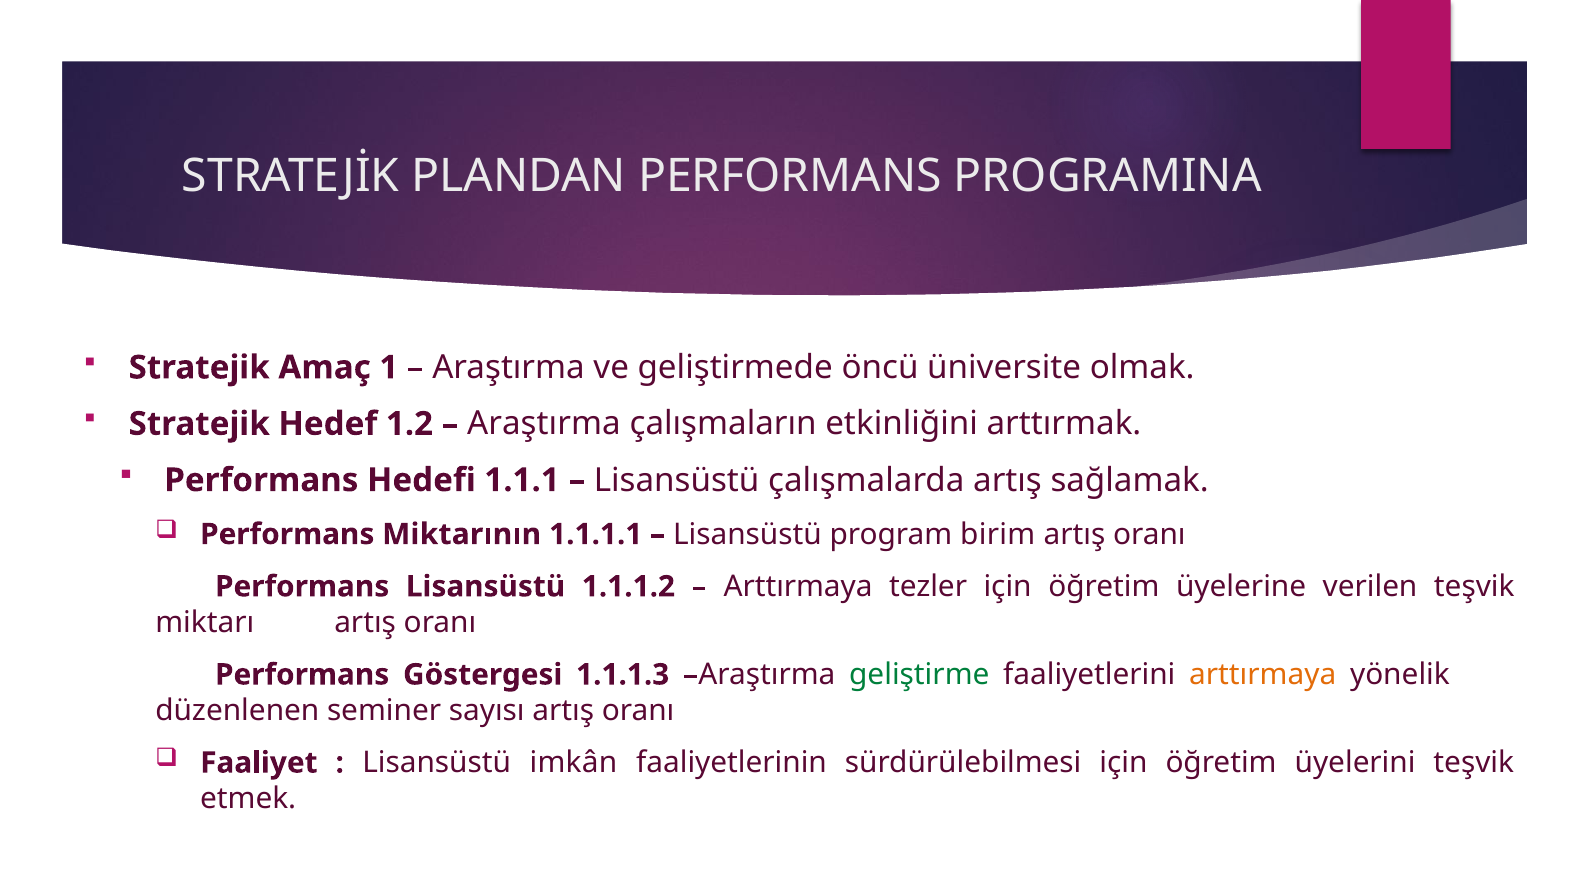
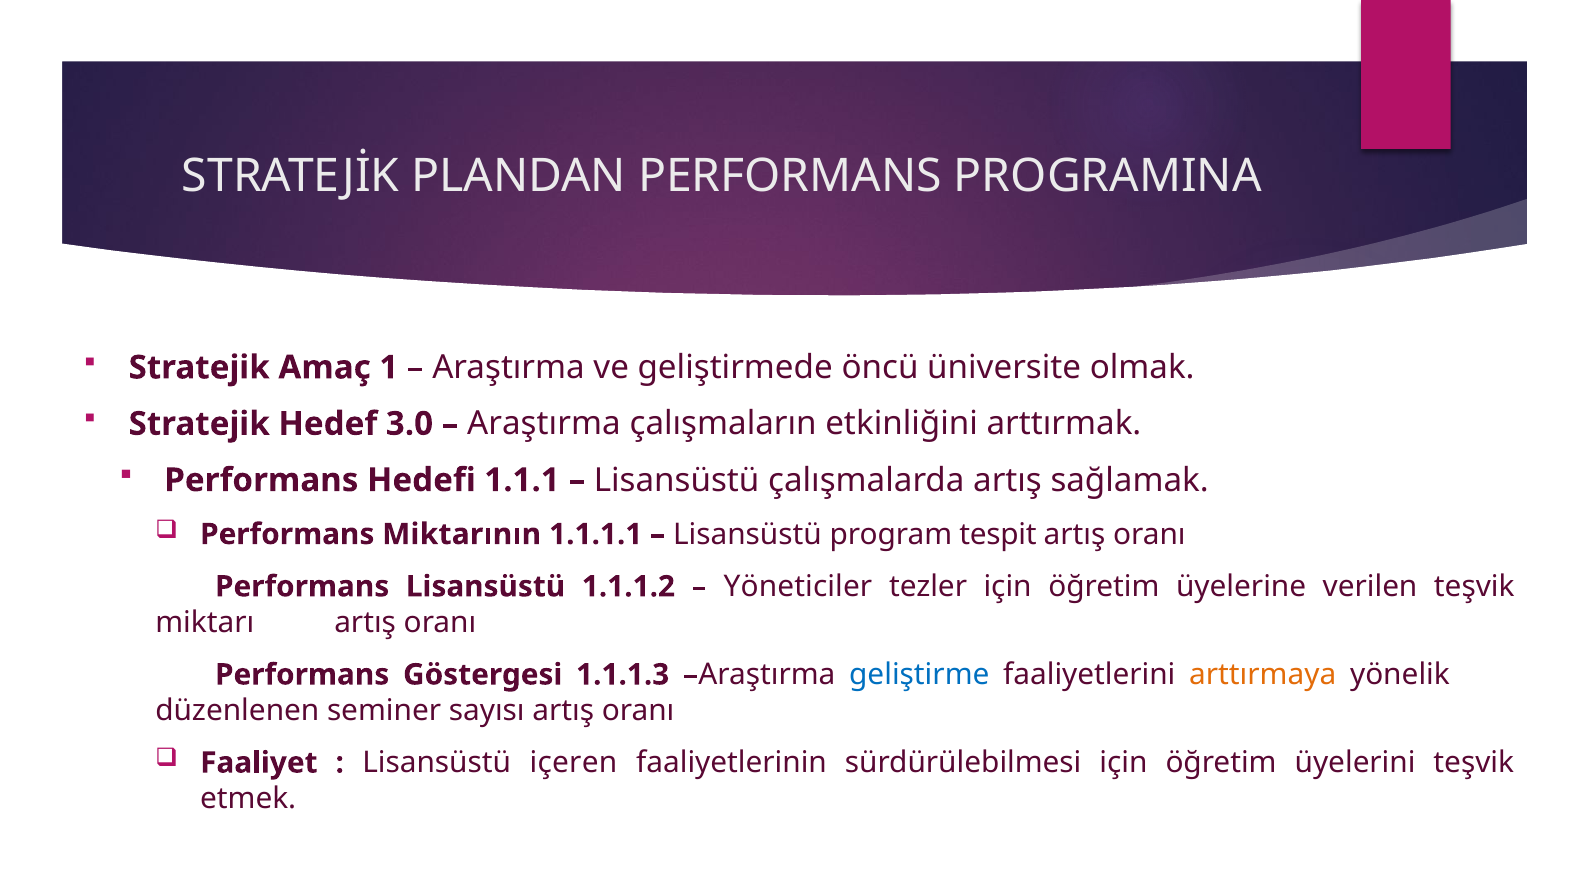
1.2: 1.2 -> 3.0
birim: birim -> tespit
Arttırmaya at (798, 587): Arttırmaya -> Yöneticiler
geliştirme colour: green -> blue
imkân: imkân -> içeren
